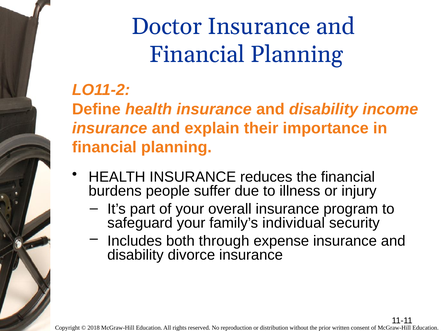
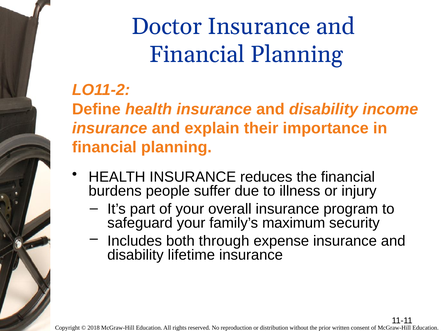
individual: individual -> maximum
divorce: divorce -> lifetime
